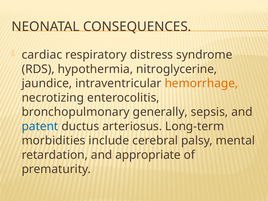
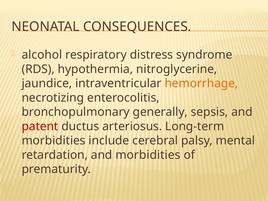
cardiac: cardiac -> alcohol
patent colour: blue -> red
and appropriate: appropriate -> morbidities
